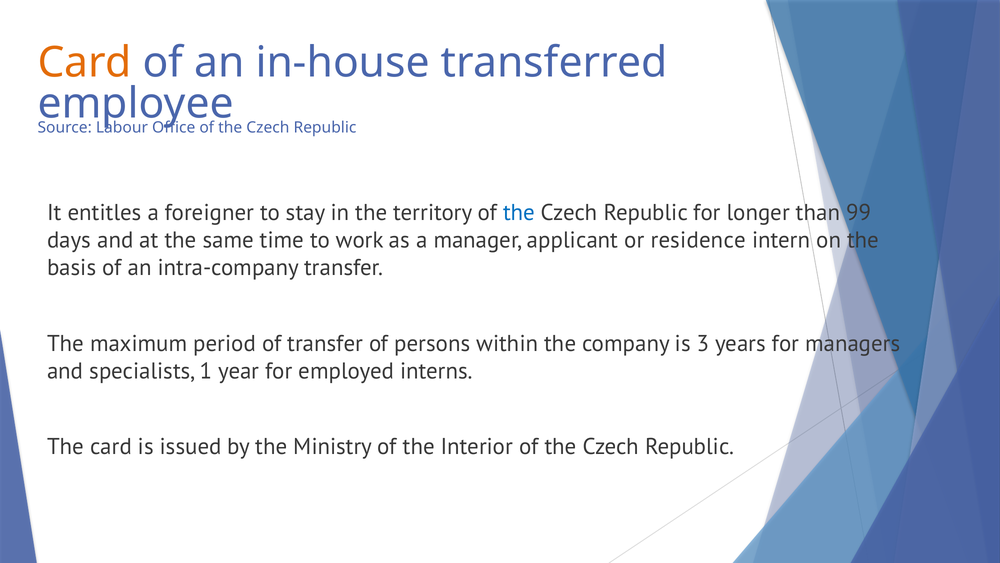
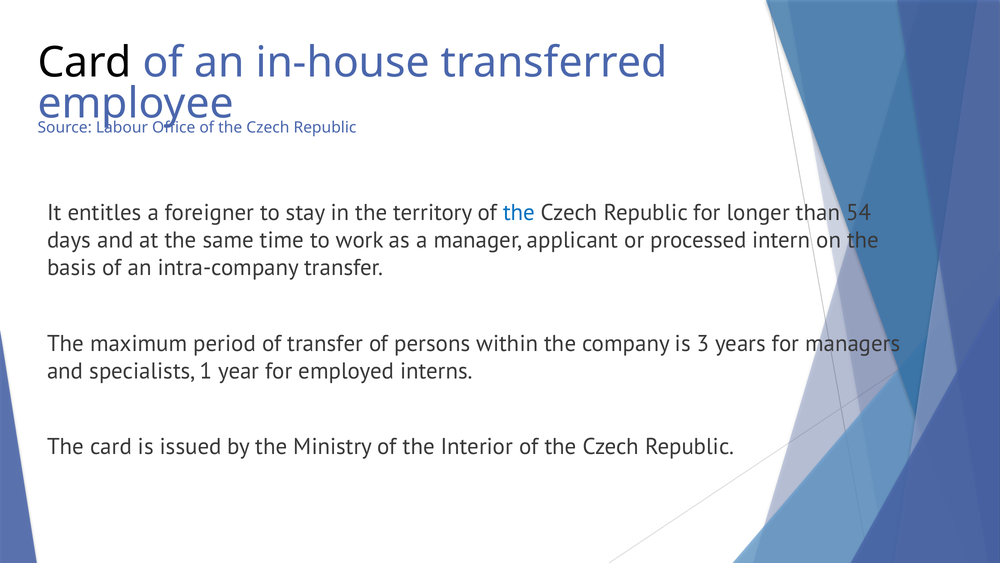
Card at (85, 63) colour: orange -> black
99: 99 -> 54
residence: residence -> processed
